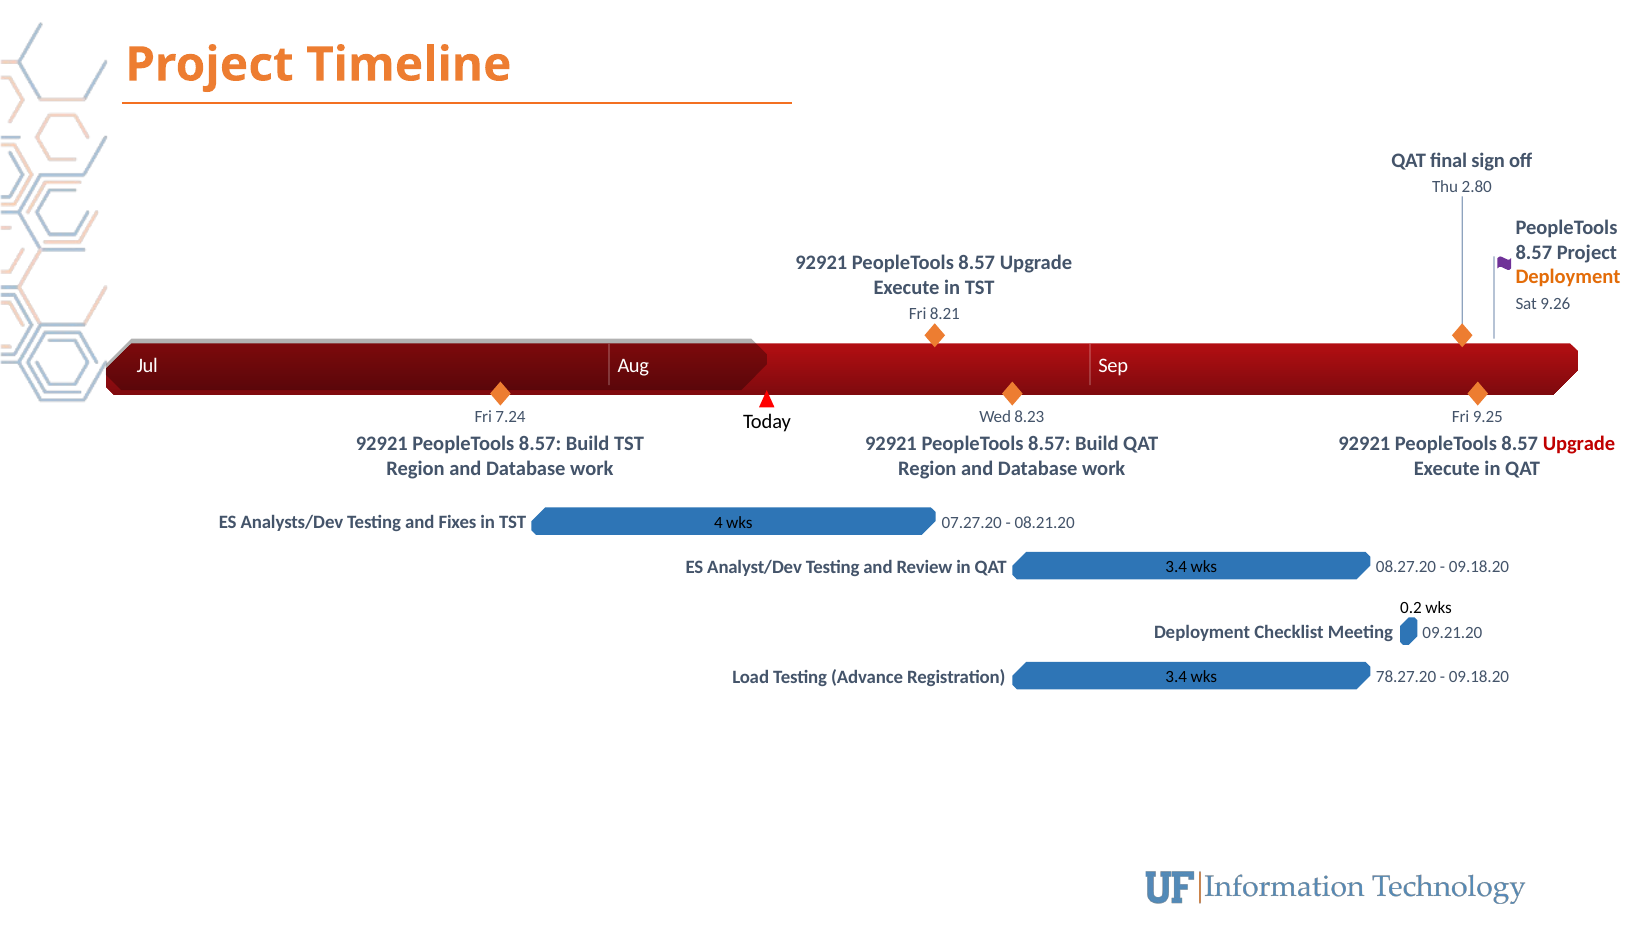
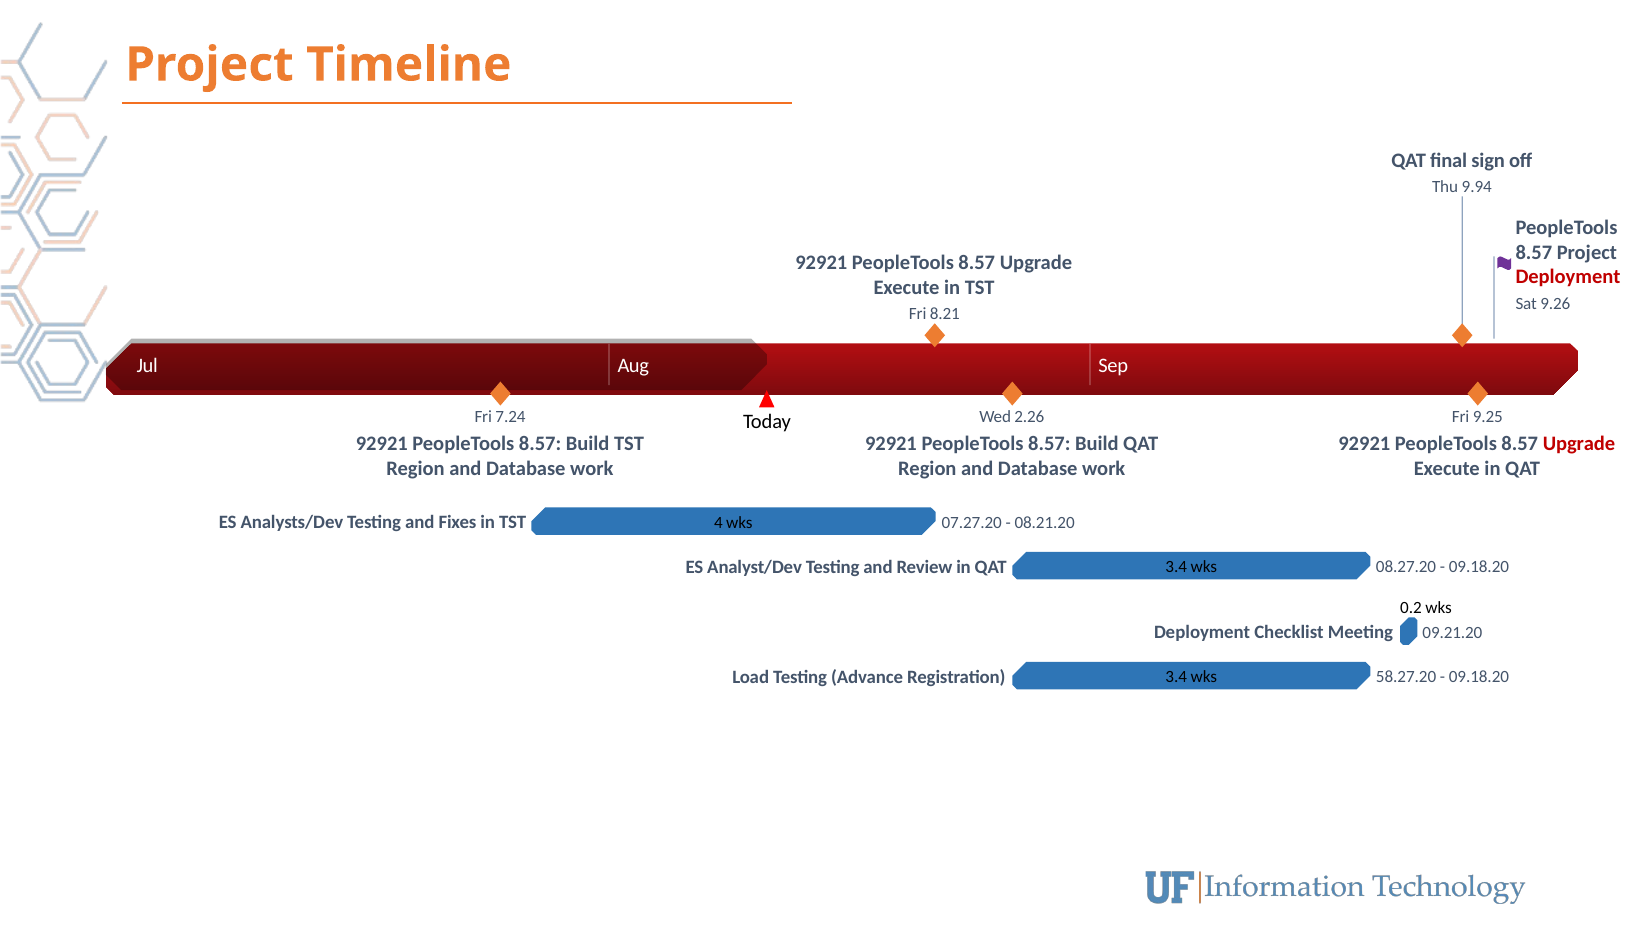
2.80: 2.80 -> 9.94
Deployment at (1568, 277) colour: orange -> red
8.23: 8.23 -> 2.26
78.27.20: 78.27.20 -> 58.27.20
